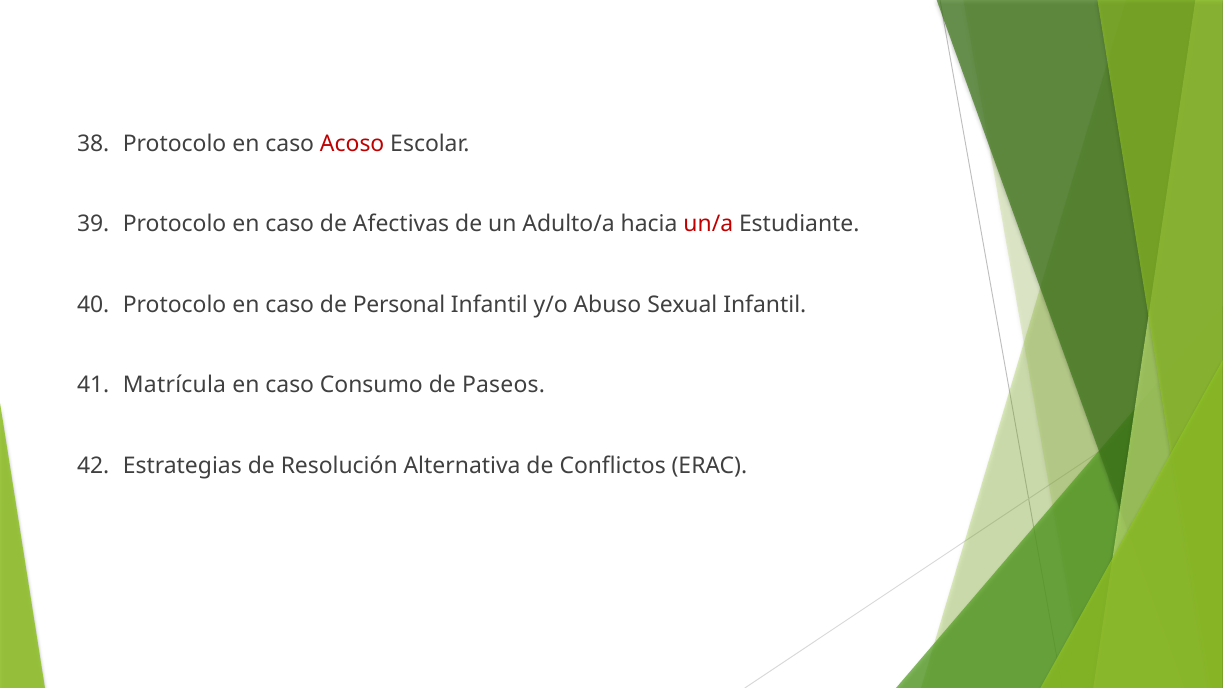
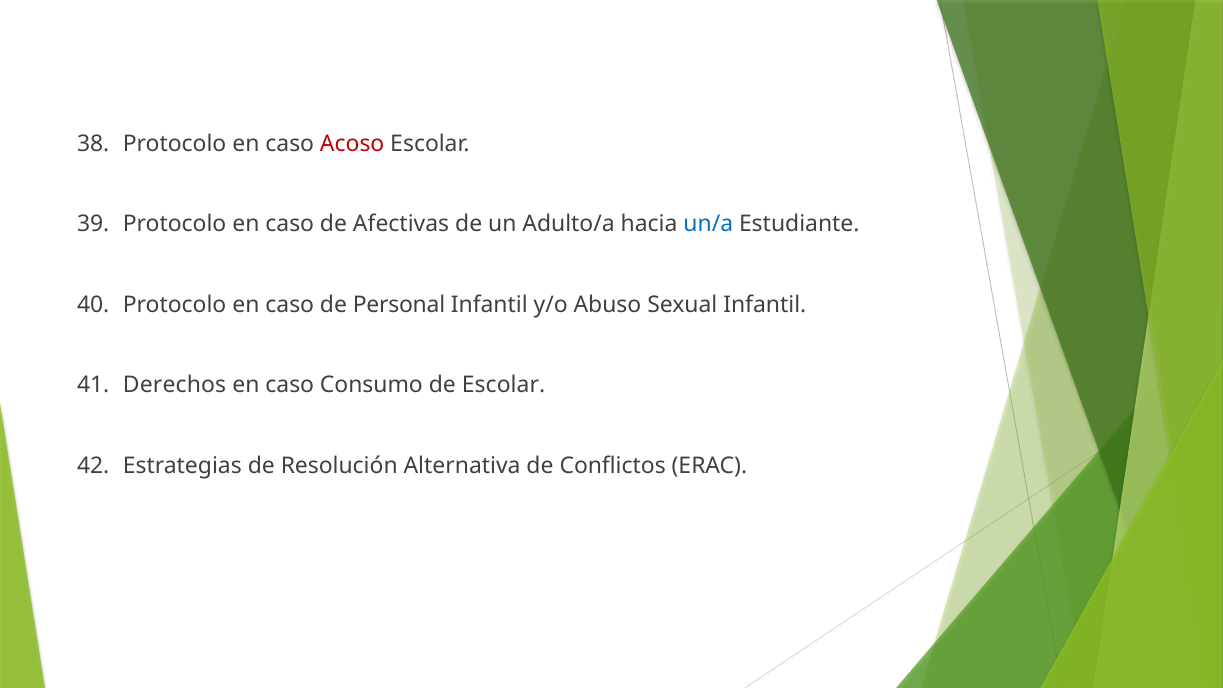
un/a colour: red -> blue
Matrícula: Matrícula -> Derechos
de Paseos: Paseos -> Escolar
